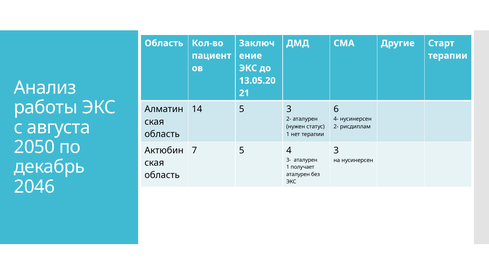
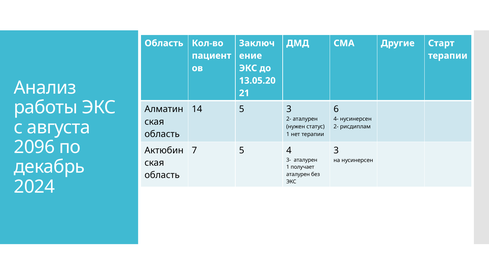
2050: 2050 -> 2096
2046: 2046 -> 2024
